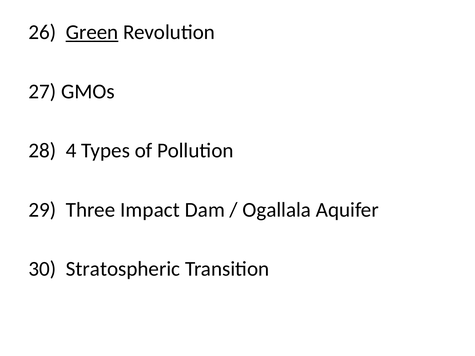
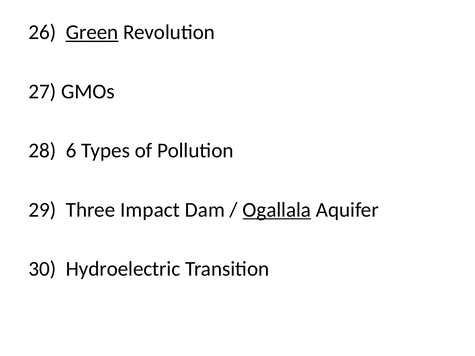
4: 4 -> 6
Ogallala underline: none -> present
Stratospheric: Stratospheric -> Hydroelectric
